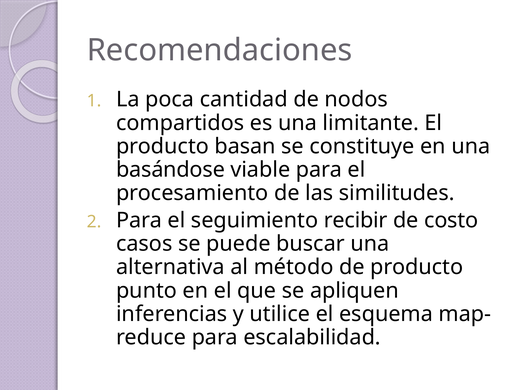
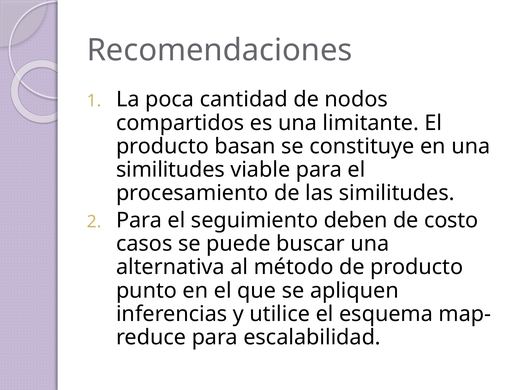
basándose at (170, 170): basándose -> similitudes
recibir: recibir -> deben
